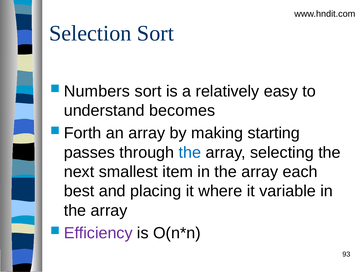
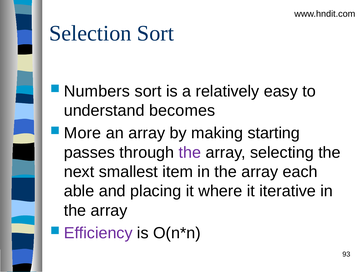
Forth: Forth -> More
the at (190, 153) colour: blue -> purple
best: best -> able
variable: variable -> iterative
